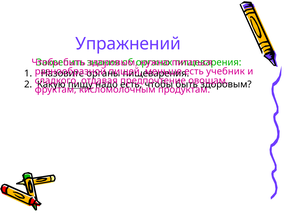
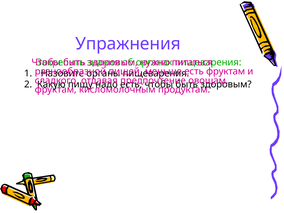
Упражнений: Упражнений -> Упражнения
есть учебник: учебник -> фруктам
пищу underline: present -> none
